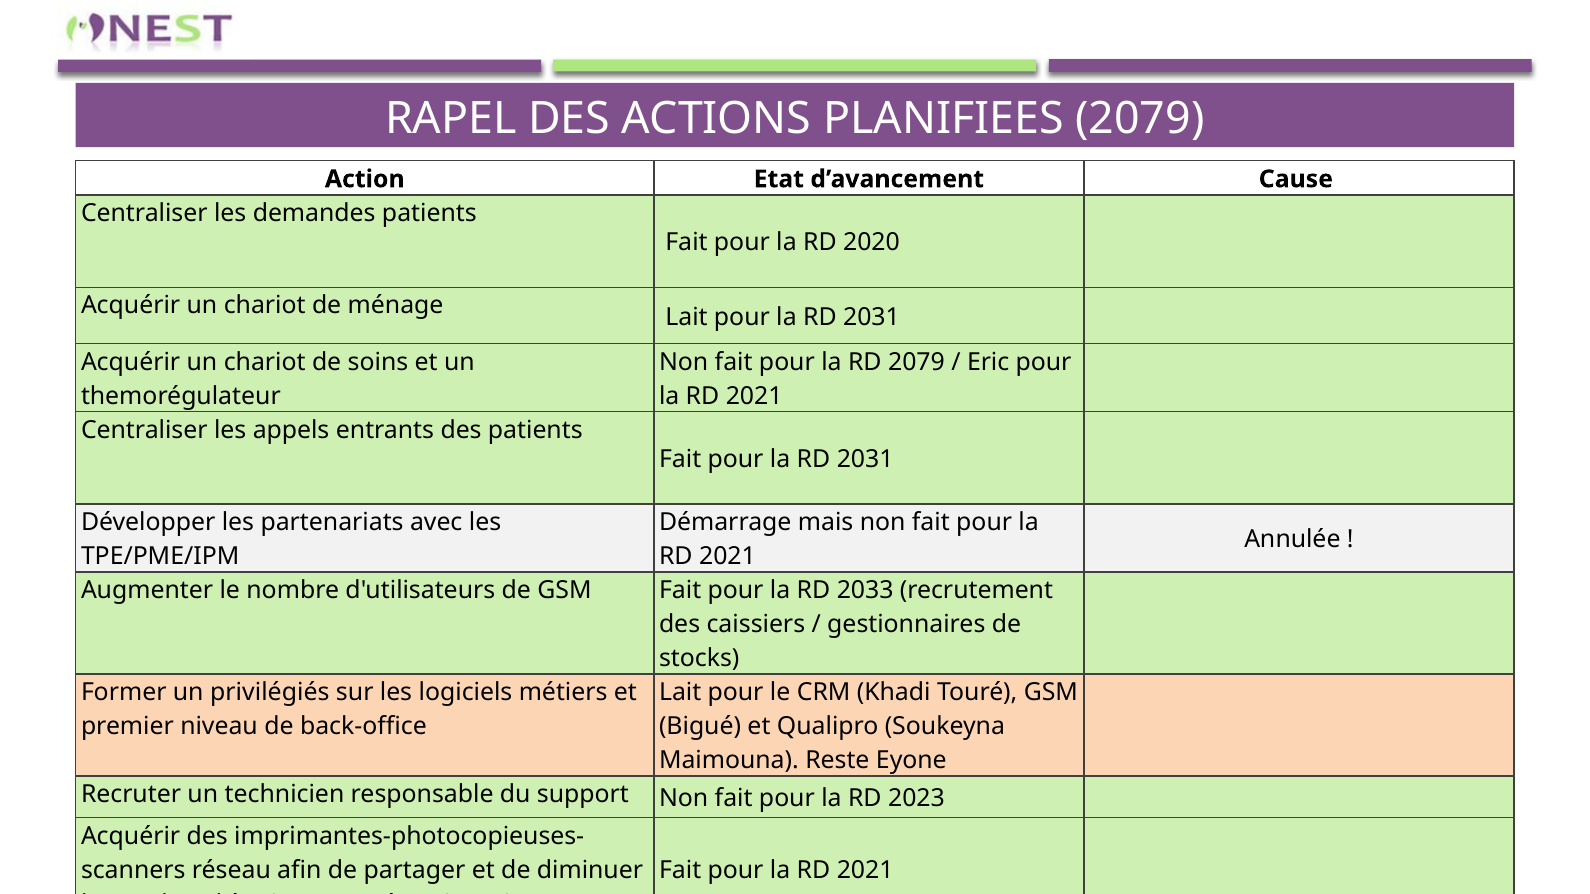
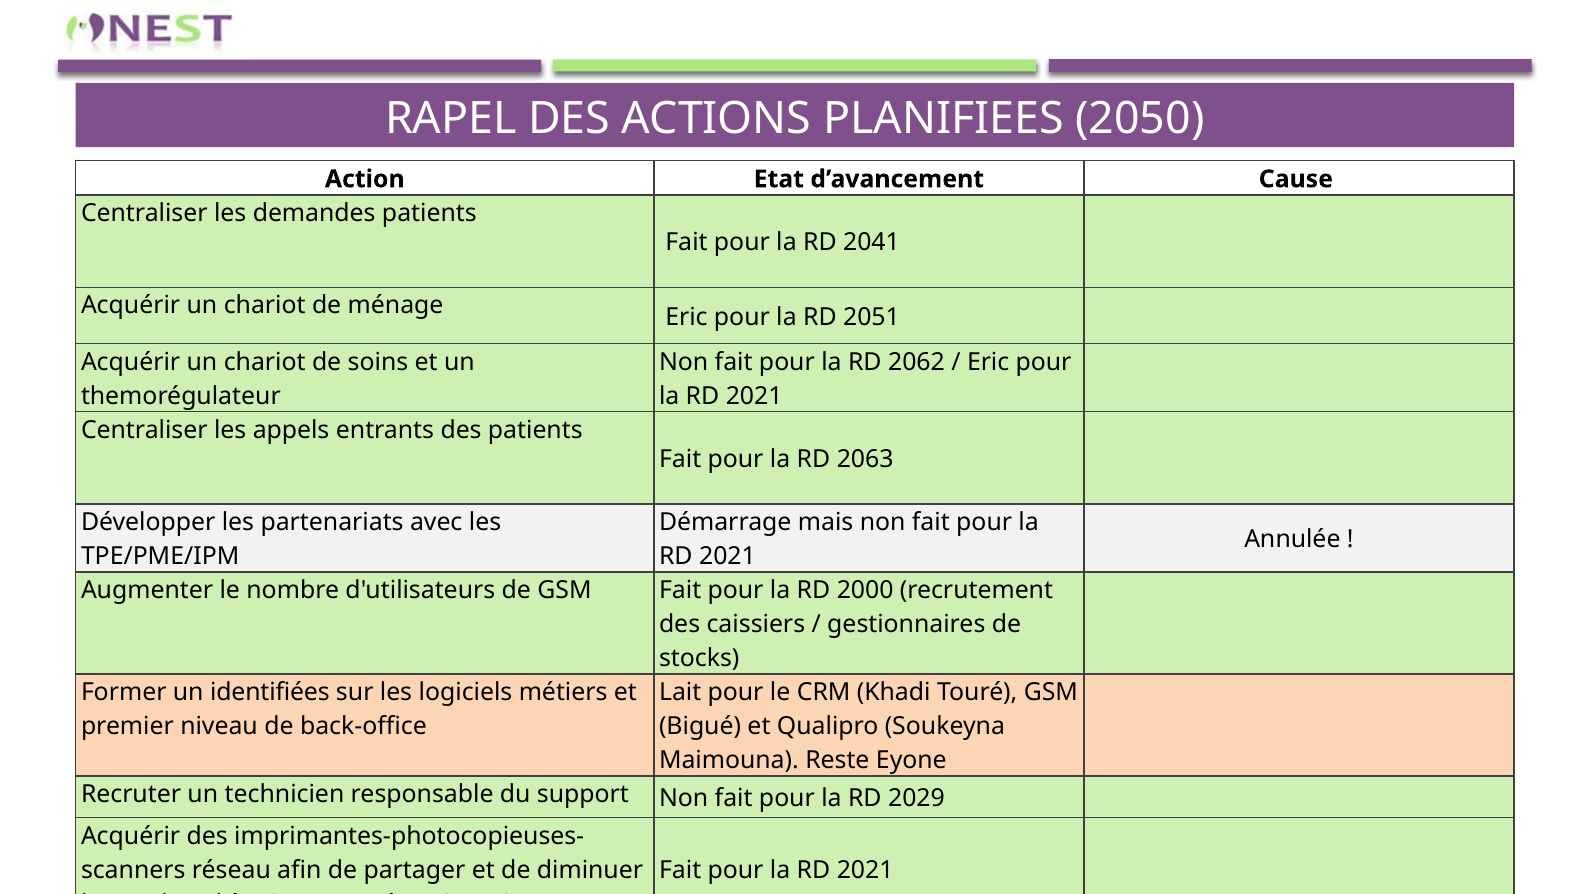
PLANIFIEES 2079: 2079 -> 2050
2020: 2020 -> 2041
ménage Lait: Lait -> Eric
2031 at (872, 317): 2031 -> 2051
RD 2079: 2079 -> 2062
2031 at (865, 459): 2031 -> 2063
2033: 2033 -> 2000
privilégiés: privilégiés -> identifiées
2023: 2023 -> 2029
